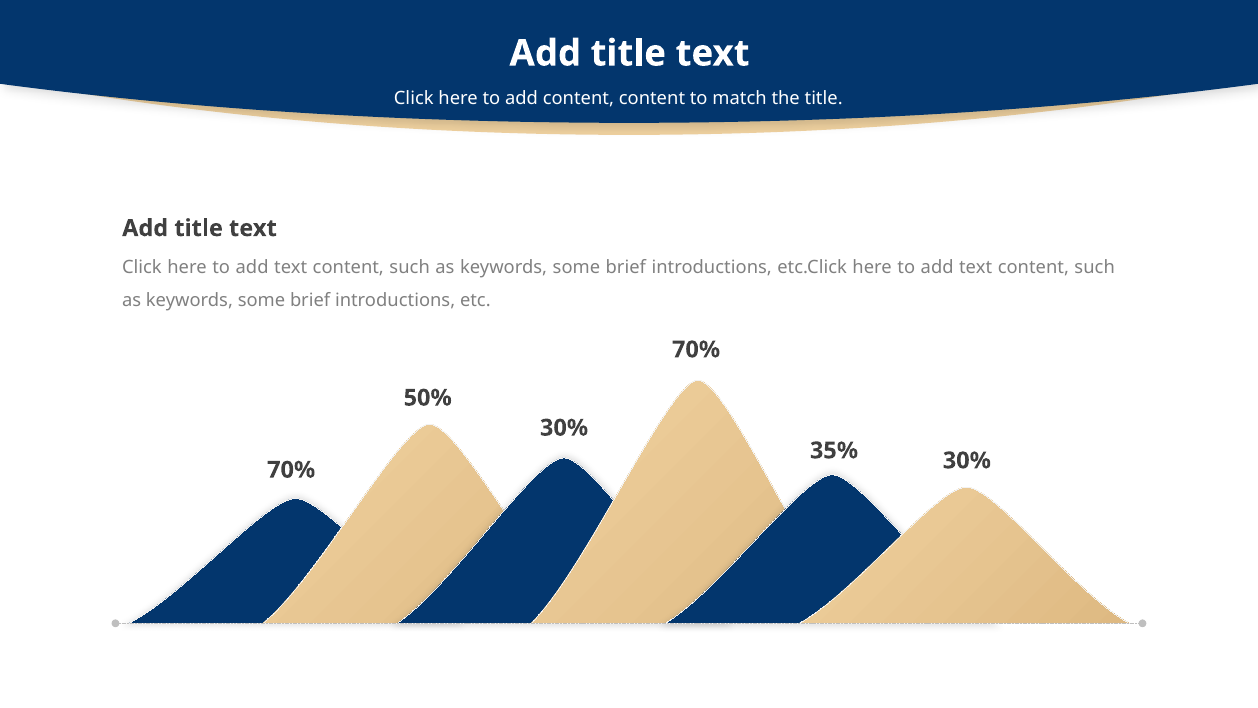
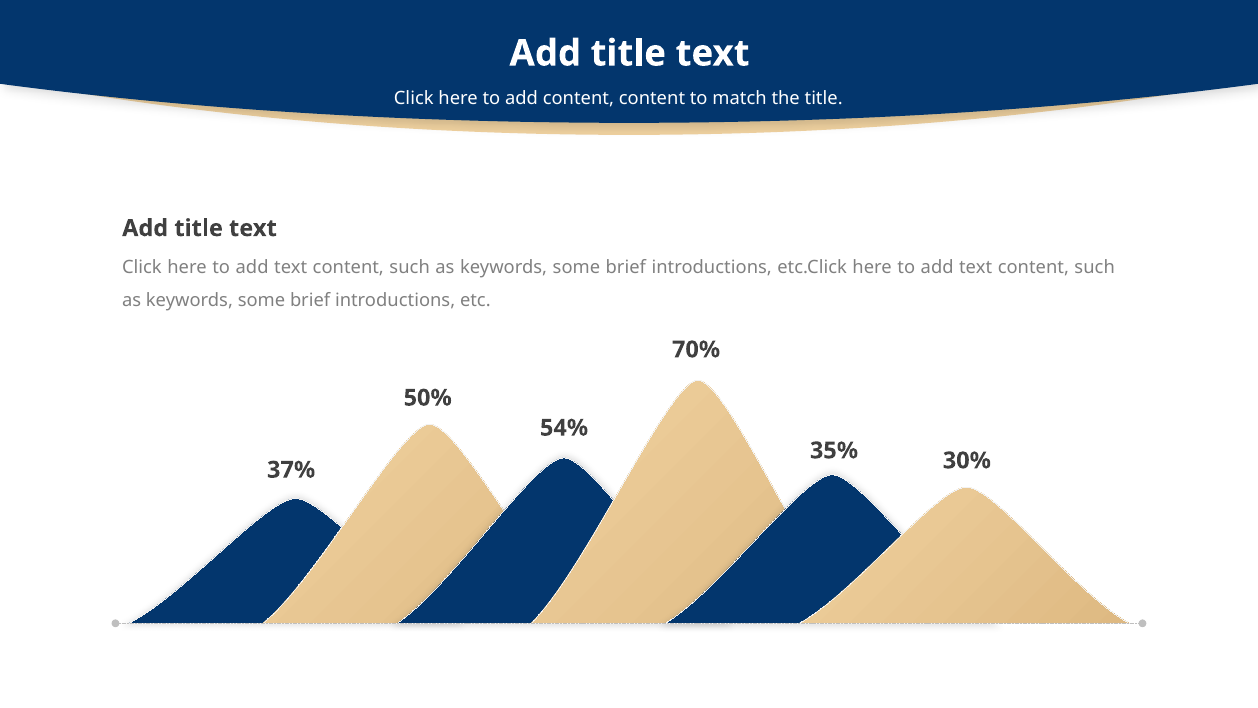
30% at (564, 428): 30% -> 54%
70% at (291, 470): 70% -> 37%
